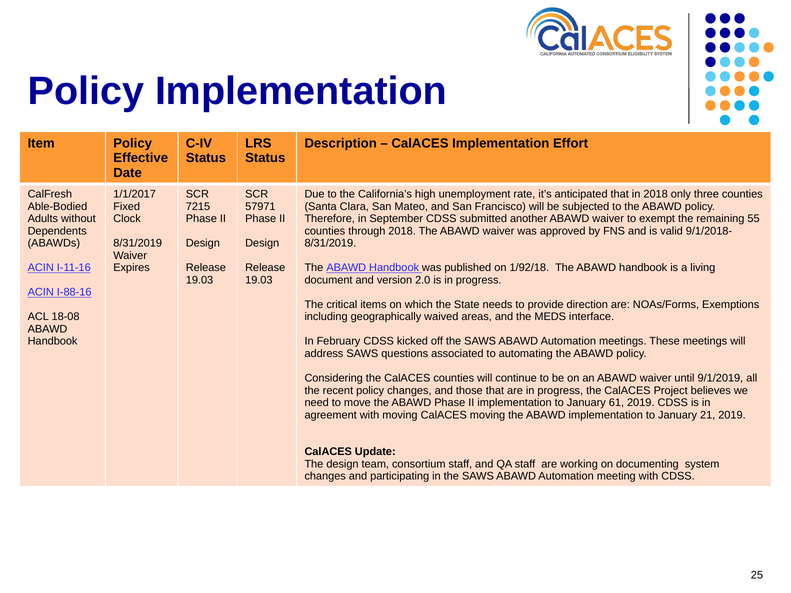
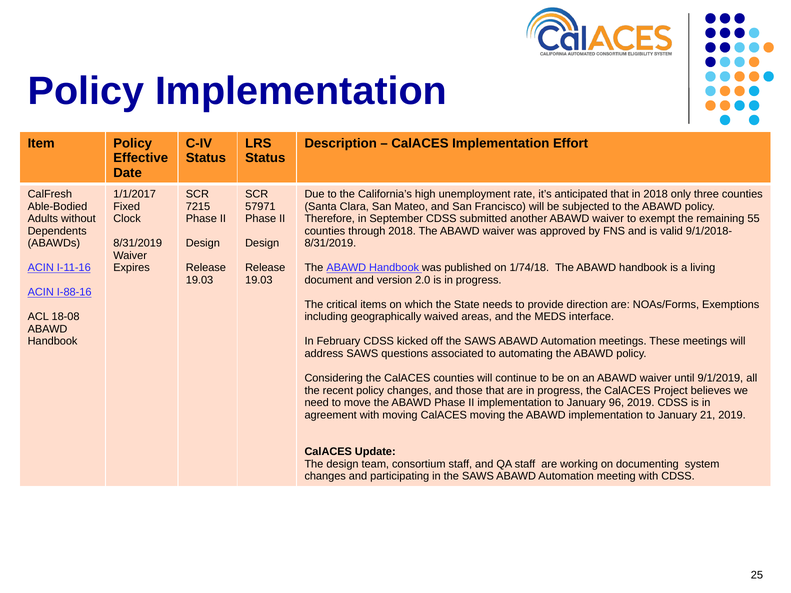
1/92/18: 1/92/18 -> 1/74/18
61: 61 -> 96
